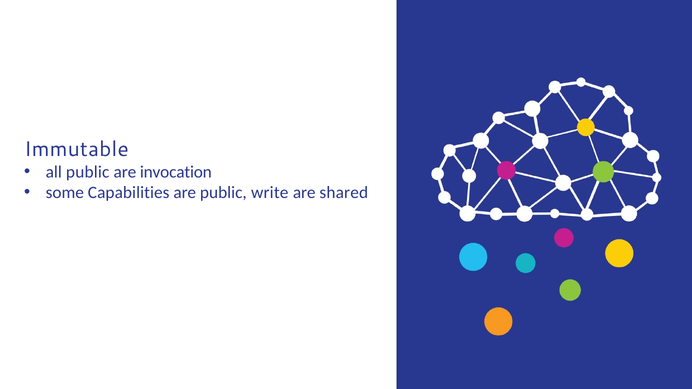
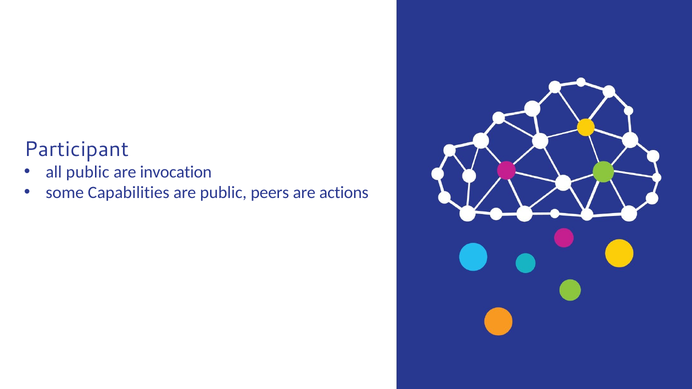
Immutable: Immutable -> Participant
write: write -> peers
shared: shared -> actions
